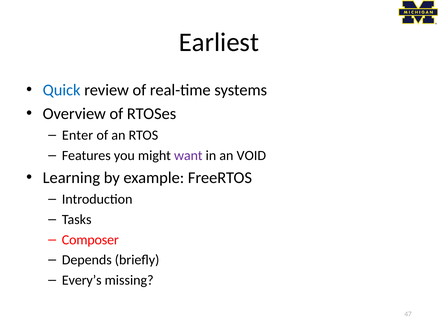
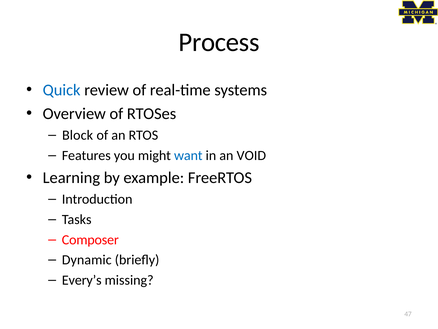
Earliest: Earliest -> Process
Enter: Enter -> Block
want colour: purple -> blue
Depends: Depends -> Dynamic
